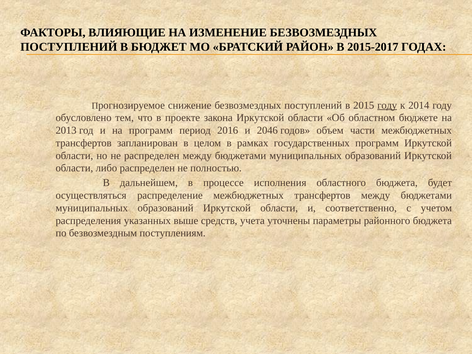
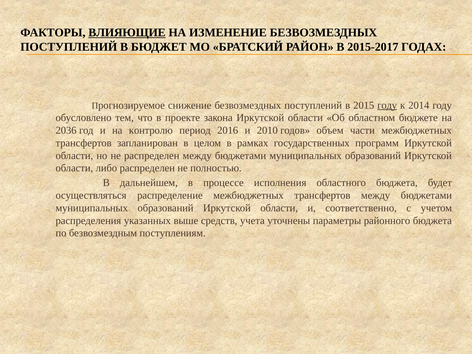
ВЛИЯЮЩИЕ underline: none -> present
2013: 2013 -> 2036
на программ: программ -> контролю
2046: 2046 -> 2010
